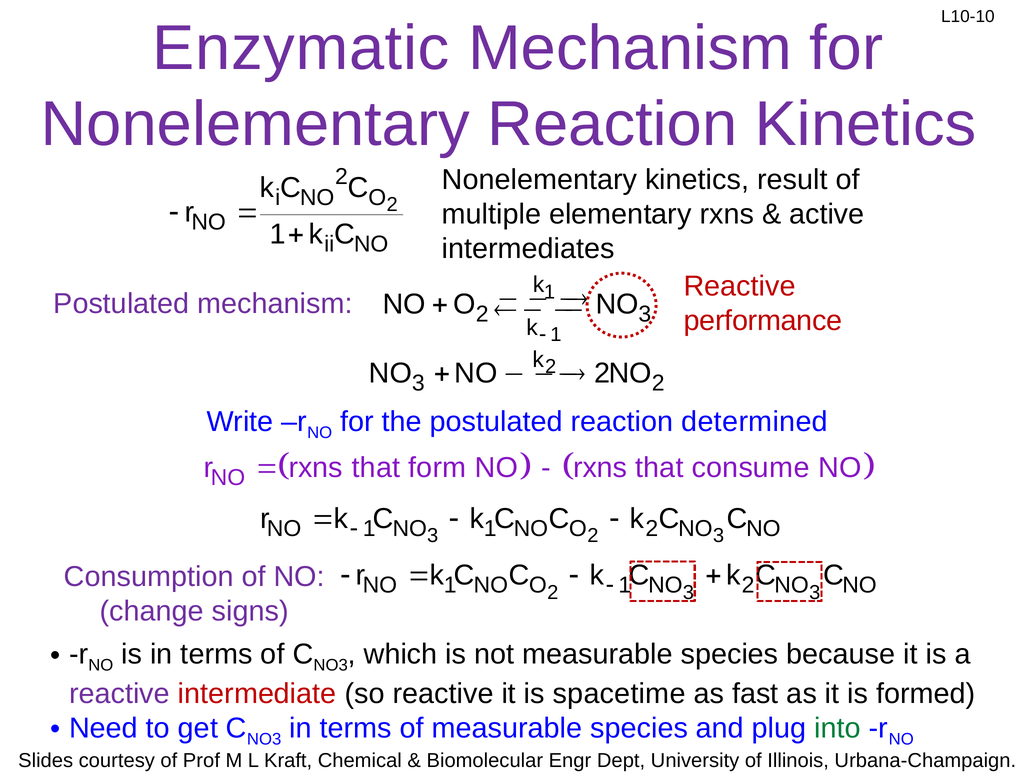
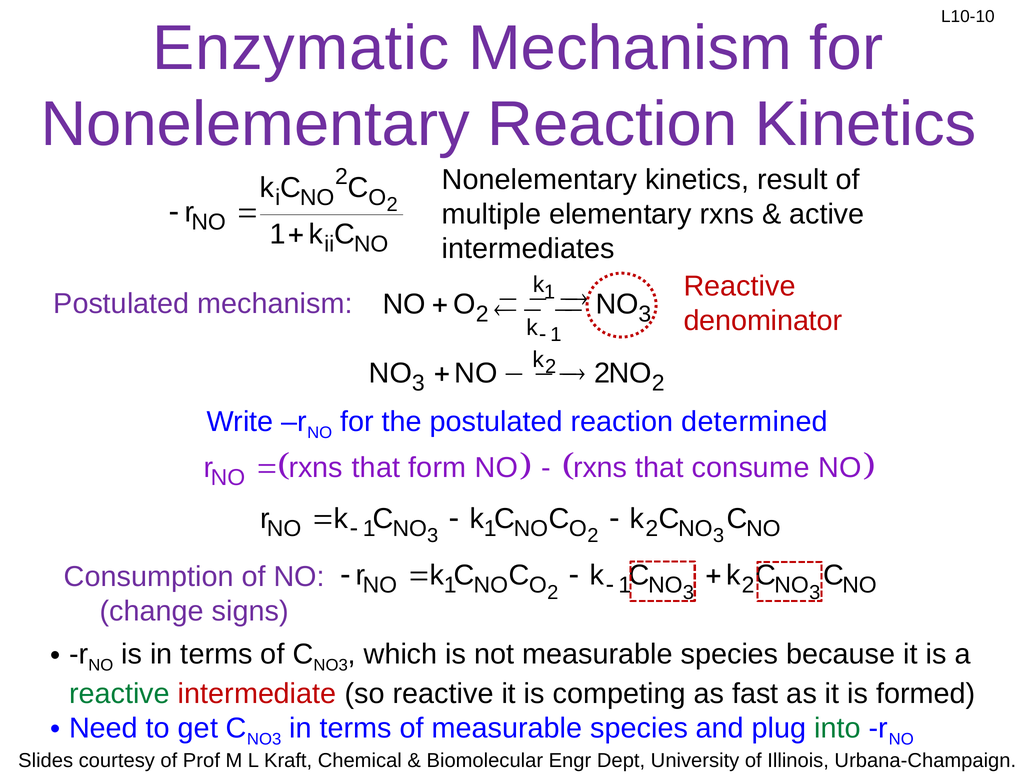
performance: performance -> denominator
reactive at (120, 694) colour: purple -> green
spacetime: spacetime -> competing
